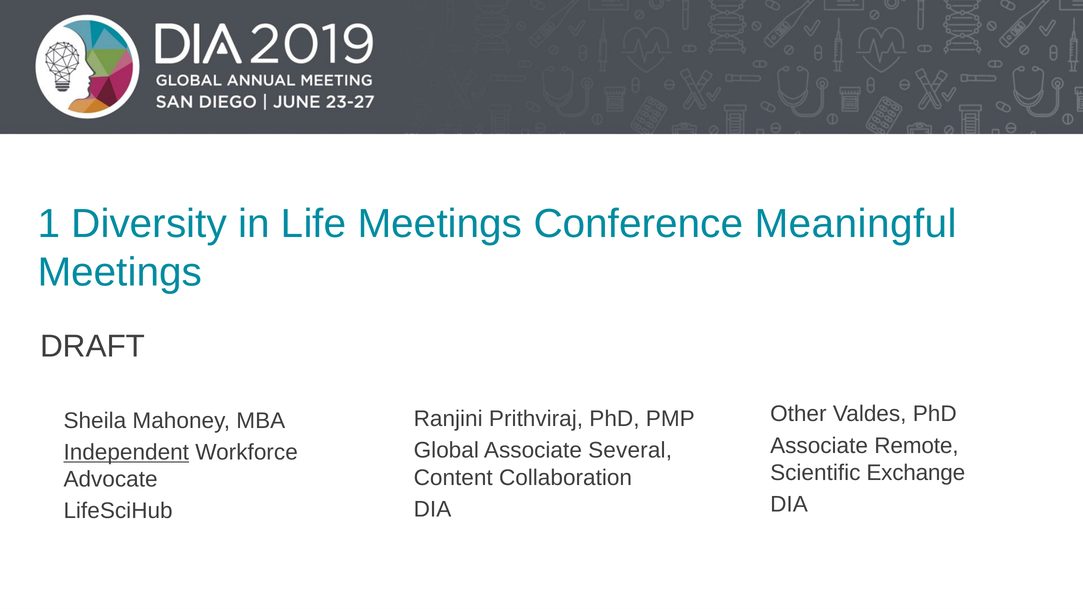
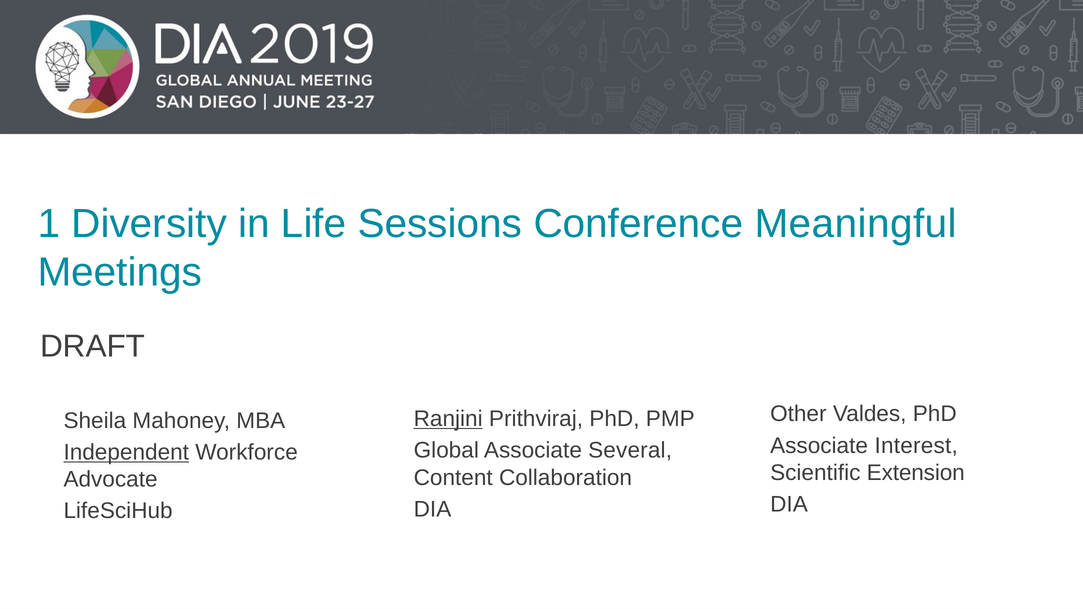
Life Meetings: Meetings -> Sessions
Ranjini underline: none -> present
Remote: Remote -> Interest
Exchange: Exchange -> Extension
